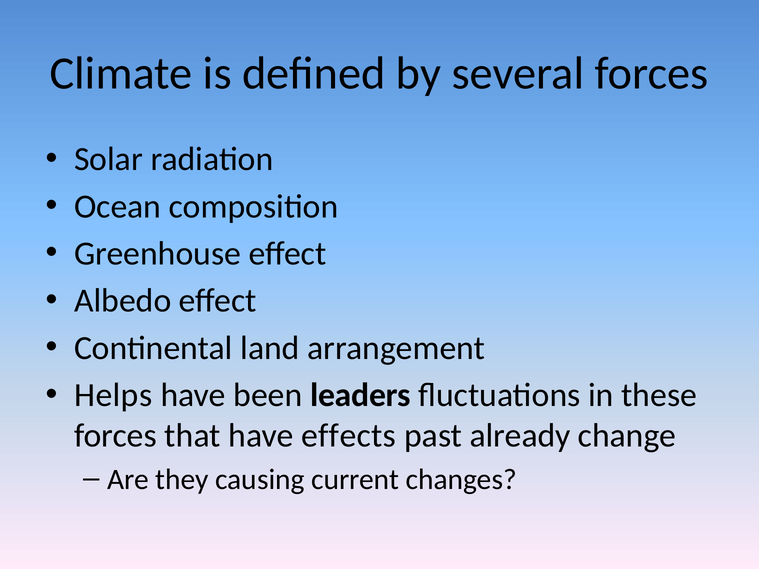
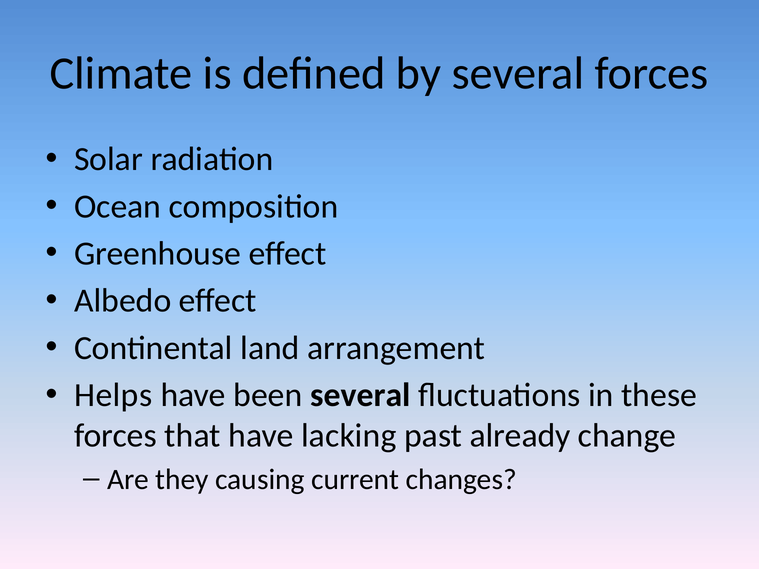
been leaders: leaders -> several
effects: effects -> lacking
